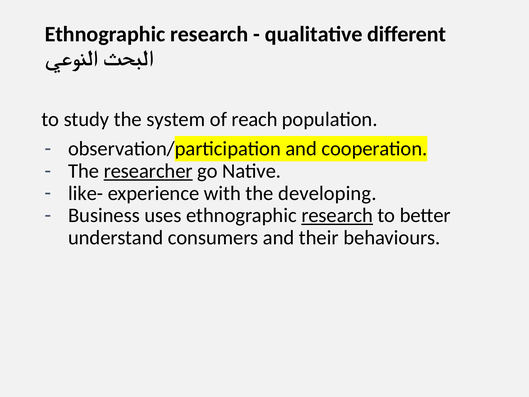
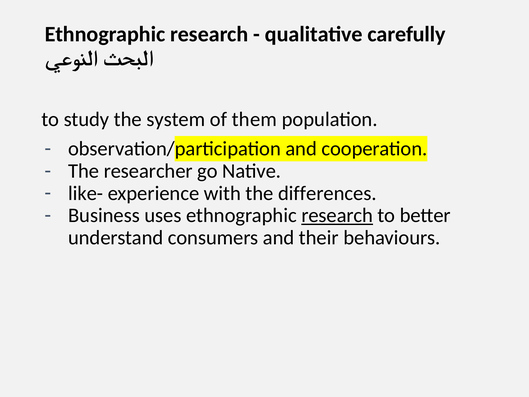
different: different -> carefully
reach: reach -> them
researcher underline: present -> none
developing: developing -> differences
